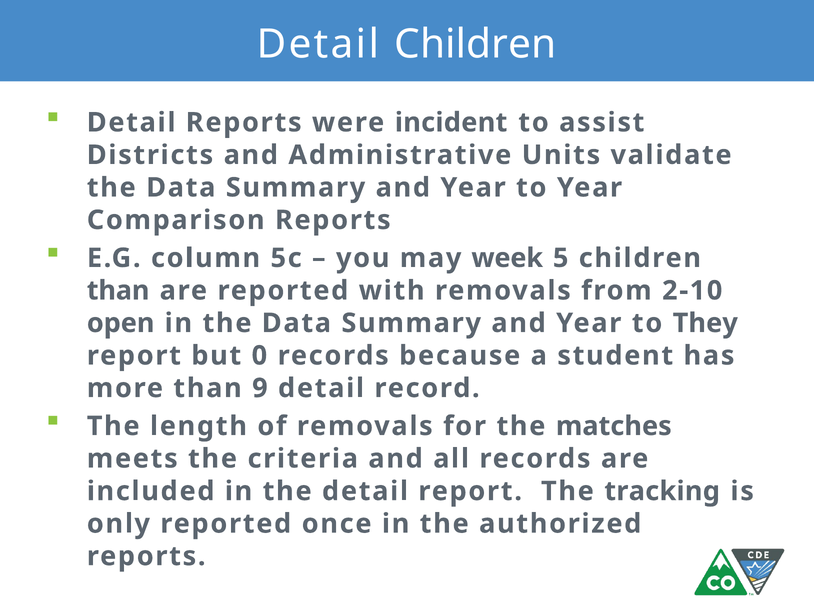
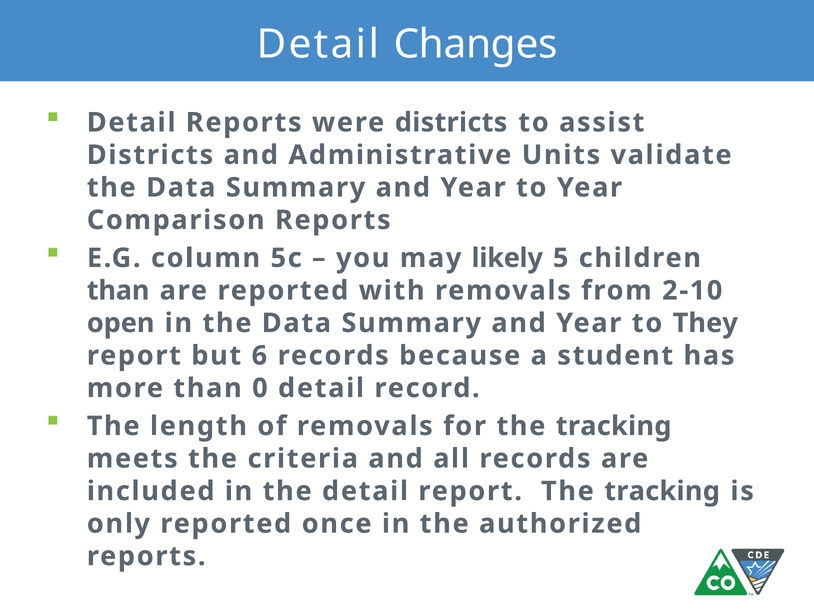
Detail Children: Children -> Changes
were incident: incident -> districts
week: week -> likely
0: 0 -> 6
9: 9 -> 0
for the matches: matches -> tracking
